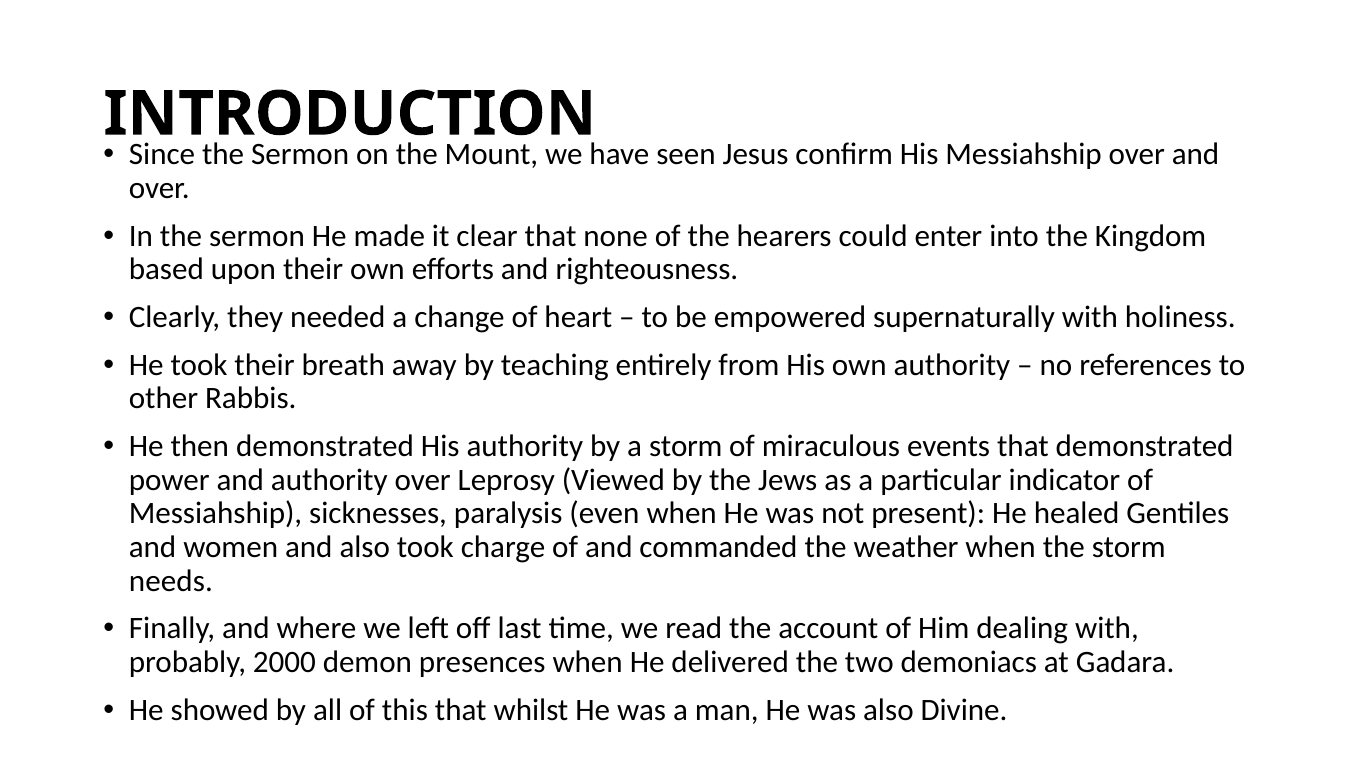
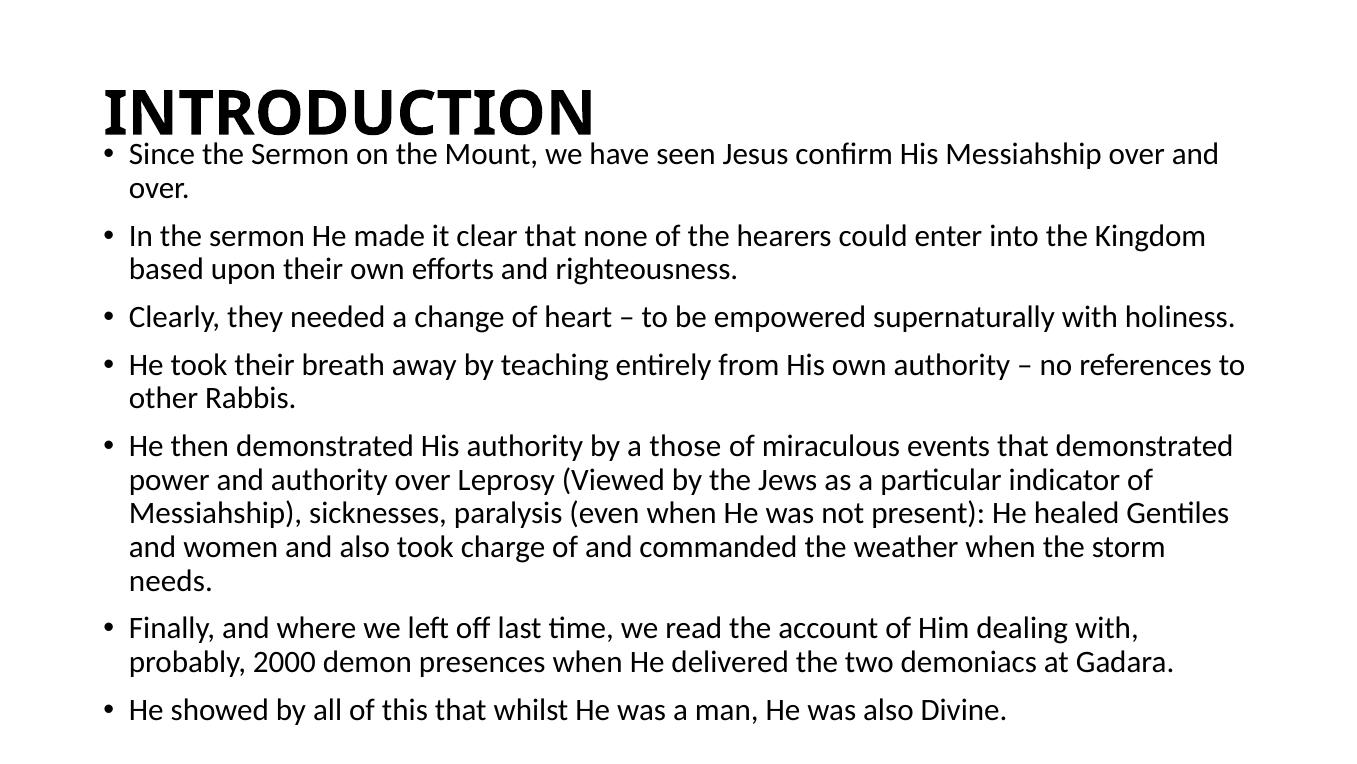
a storm: storm -> those
